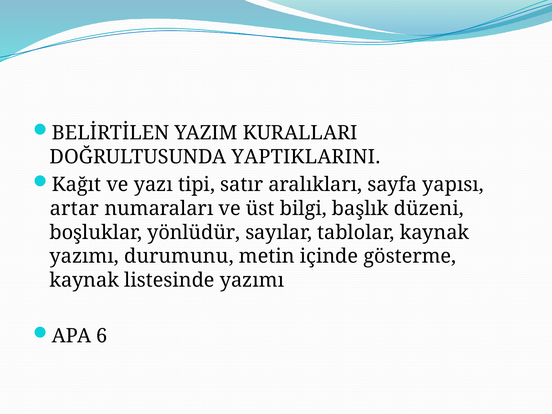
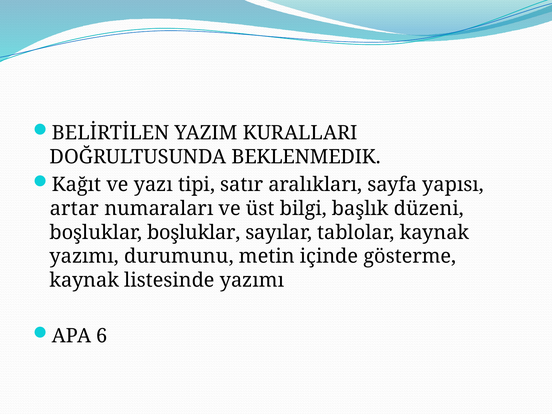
YAPTIKLARINI: YAPTIKLARINI -> BEKLENMEDIK
boşluklar yönlüdür: yönlüdür -> boşluklar
